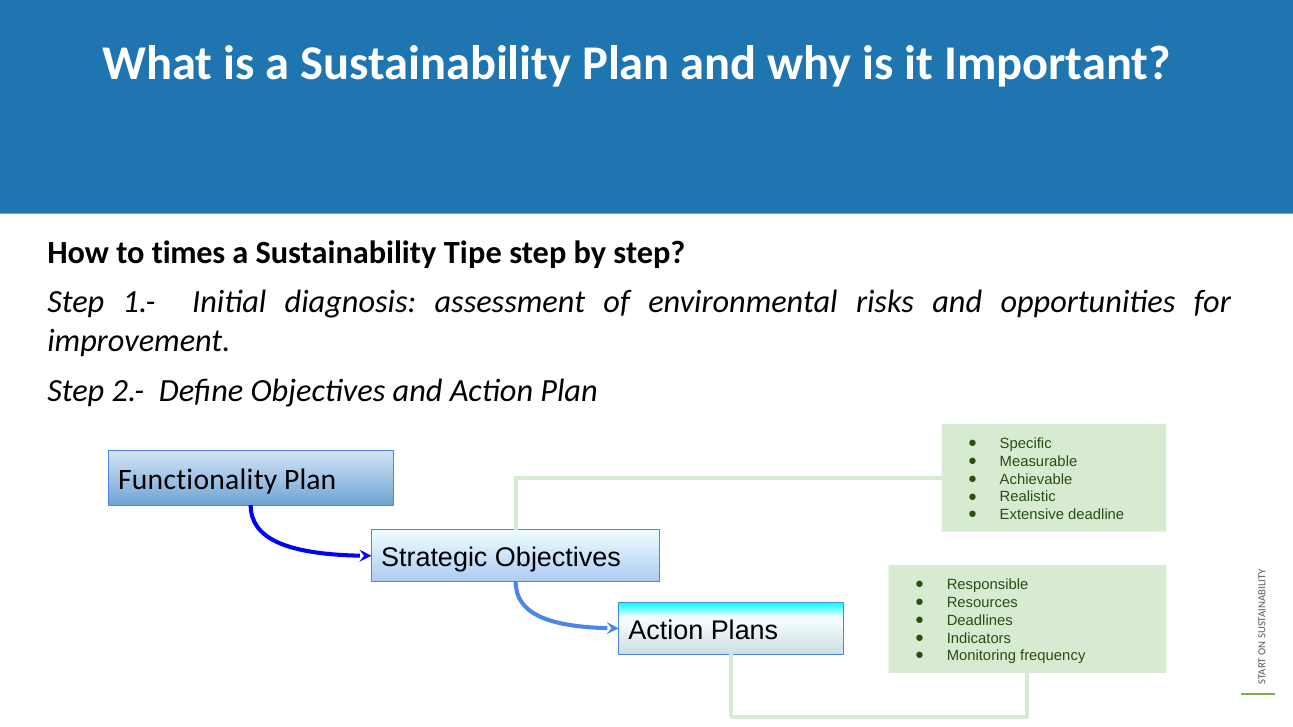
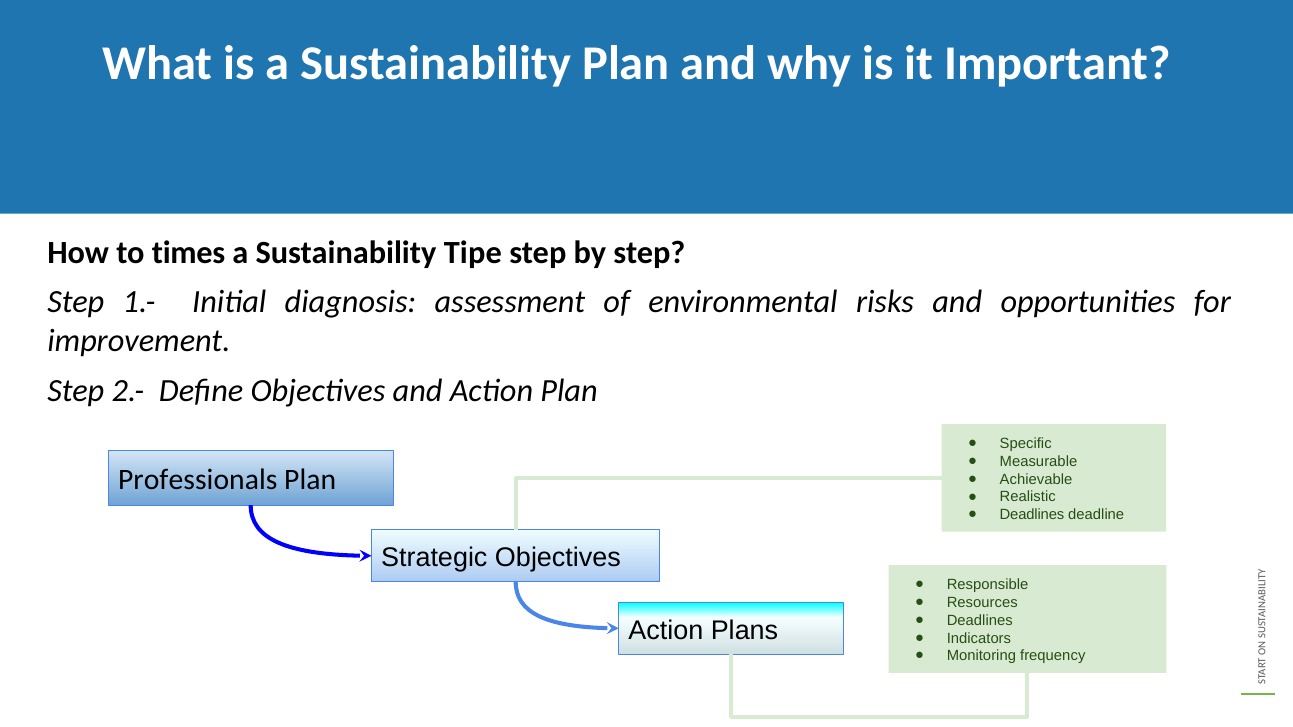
Functionality: Functionality -> Professionals
Extensive at (1032, 515): Extensive -> Deadlines
